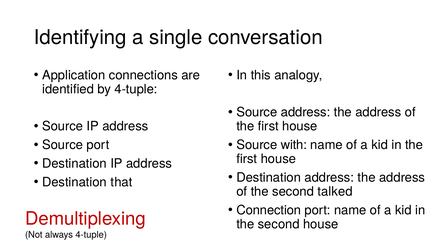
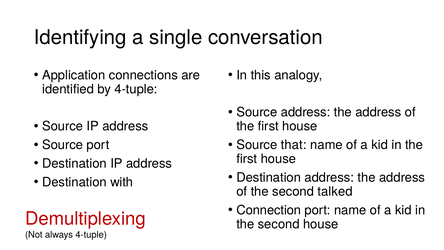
with: with -> that
that: that -> with
